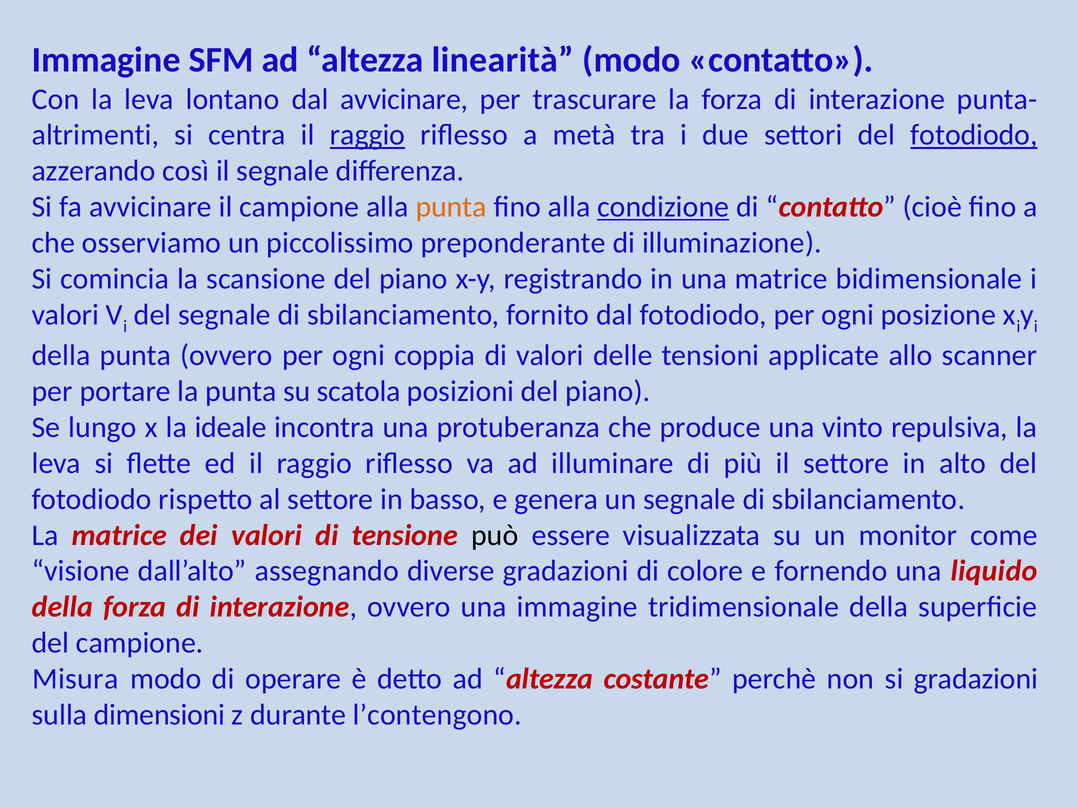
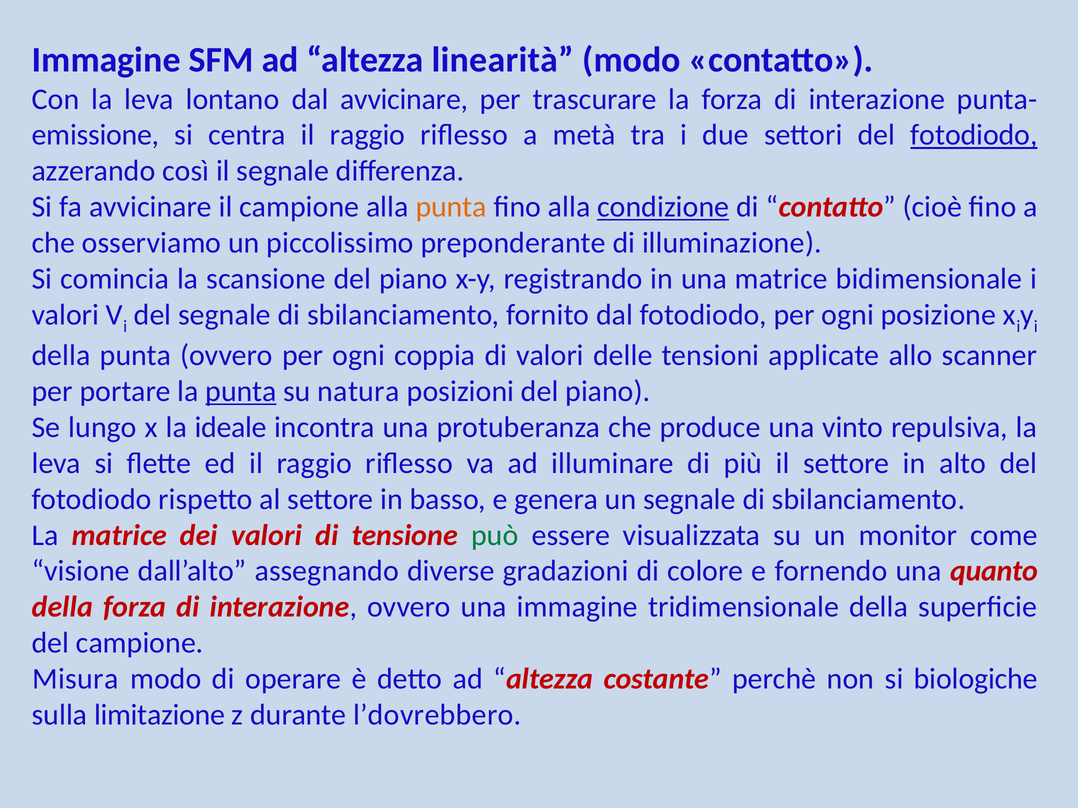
altrimenti: altrimenti -> emissione
raggio at (368, 135) underline: present -> none
punta at (241, 392) underline: none -> present
scatola: scatola -> natura
può colour: black -> green
liquido: liquido -> quanto
si gradazioni: gradazioni -> biologiche
dimensioni: dimensioni -> limitazione
l’contengono: l’contengono -> l’dovrebbero
